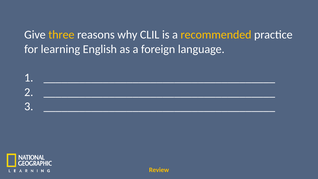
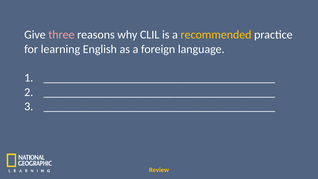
three colour: yellow -> pink
